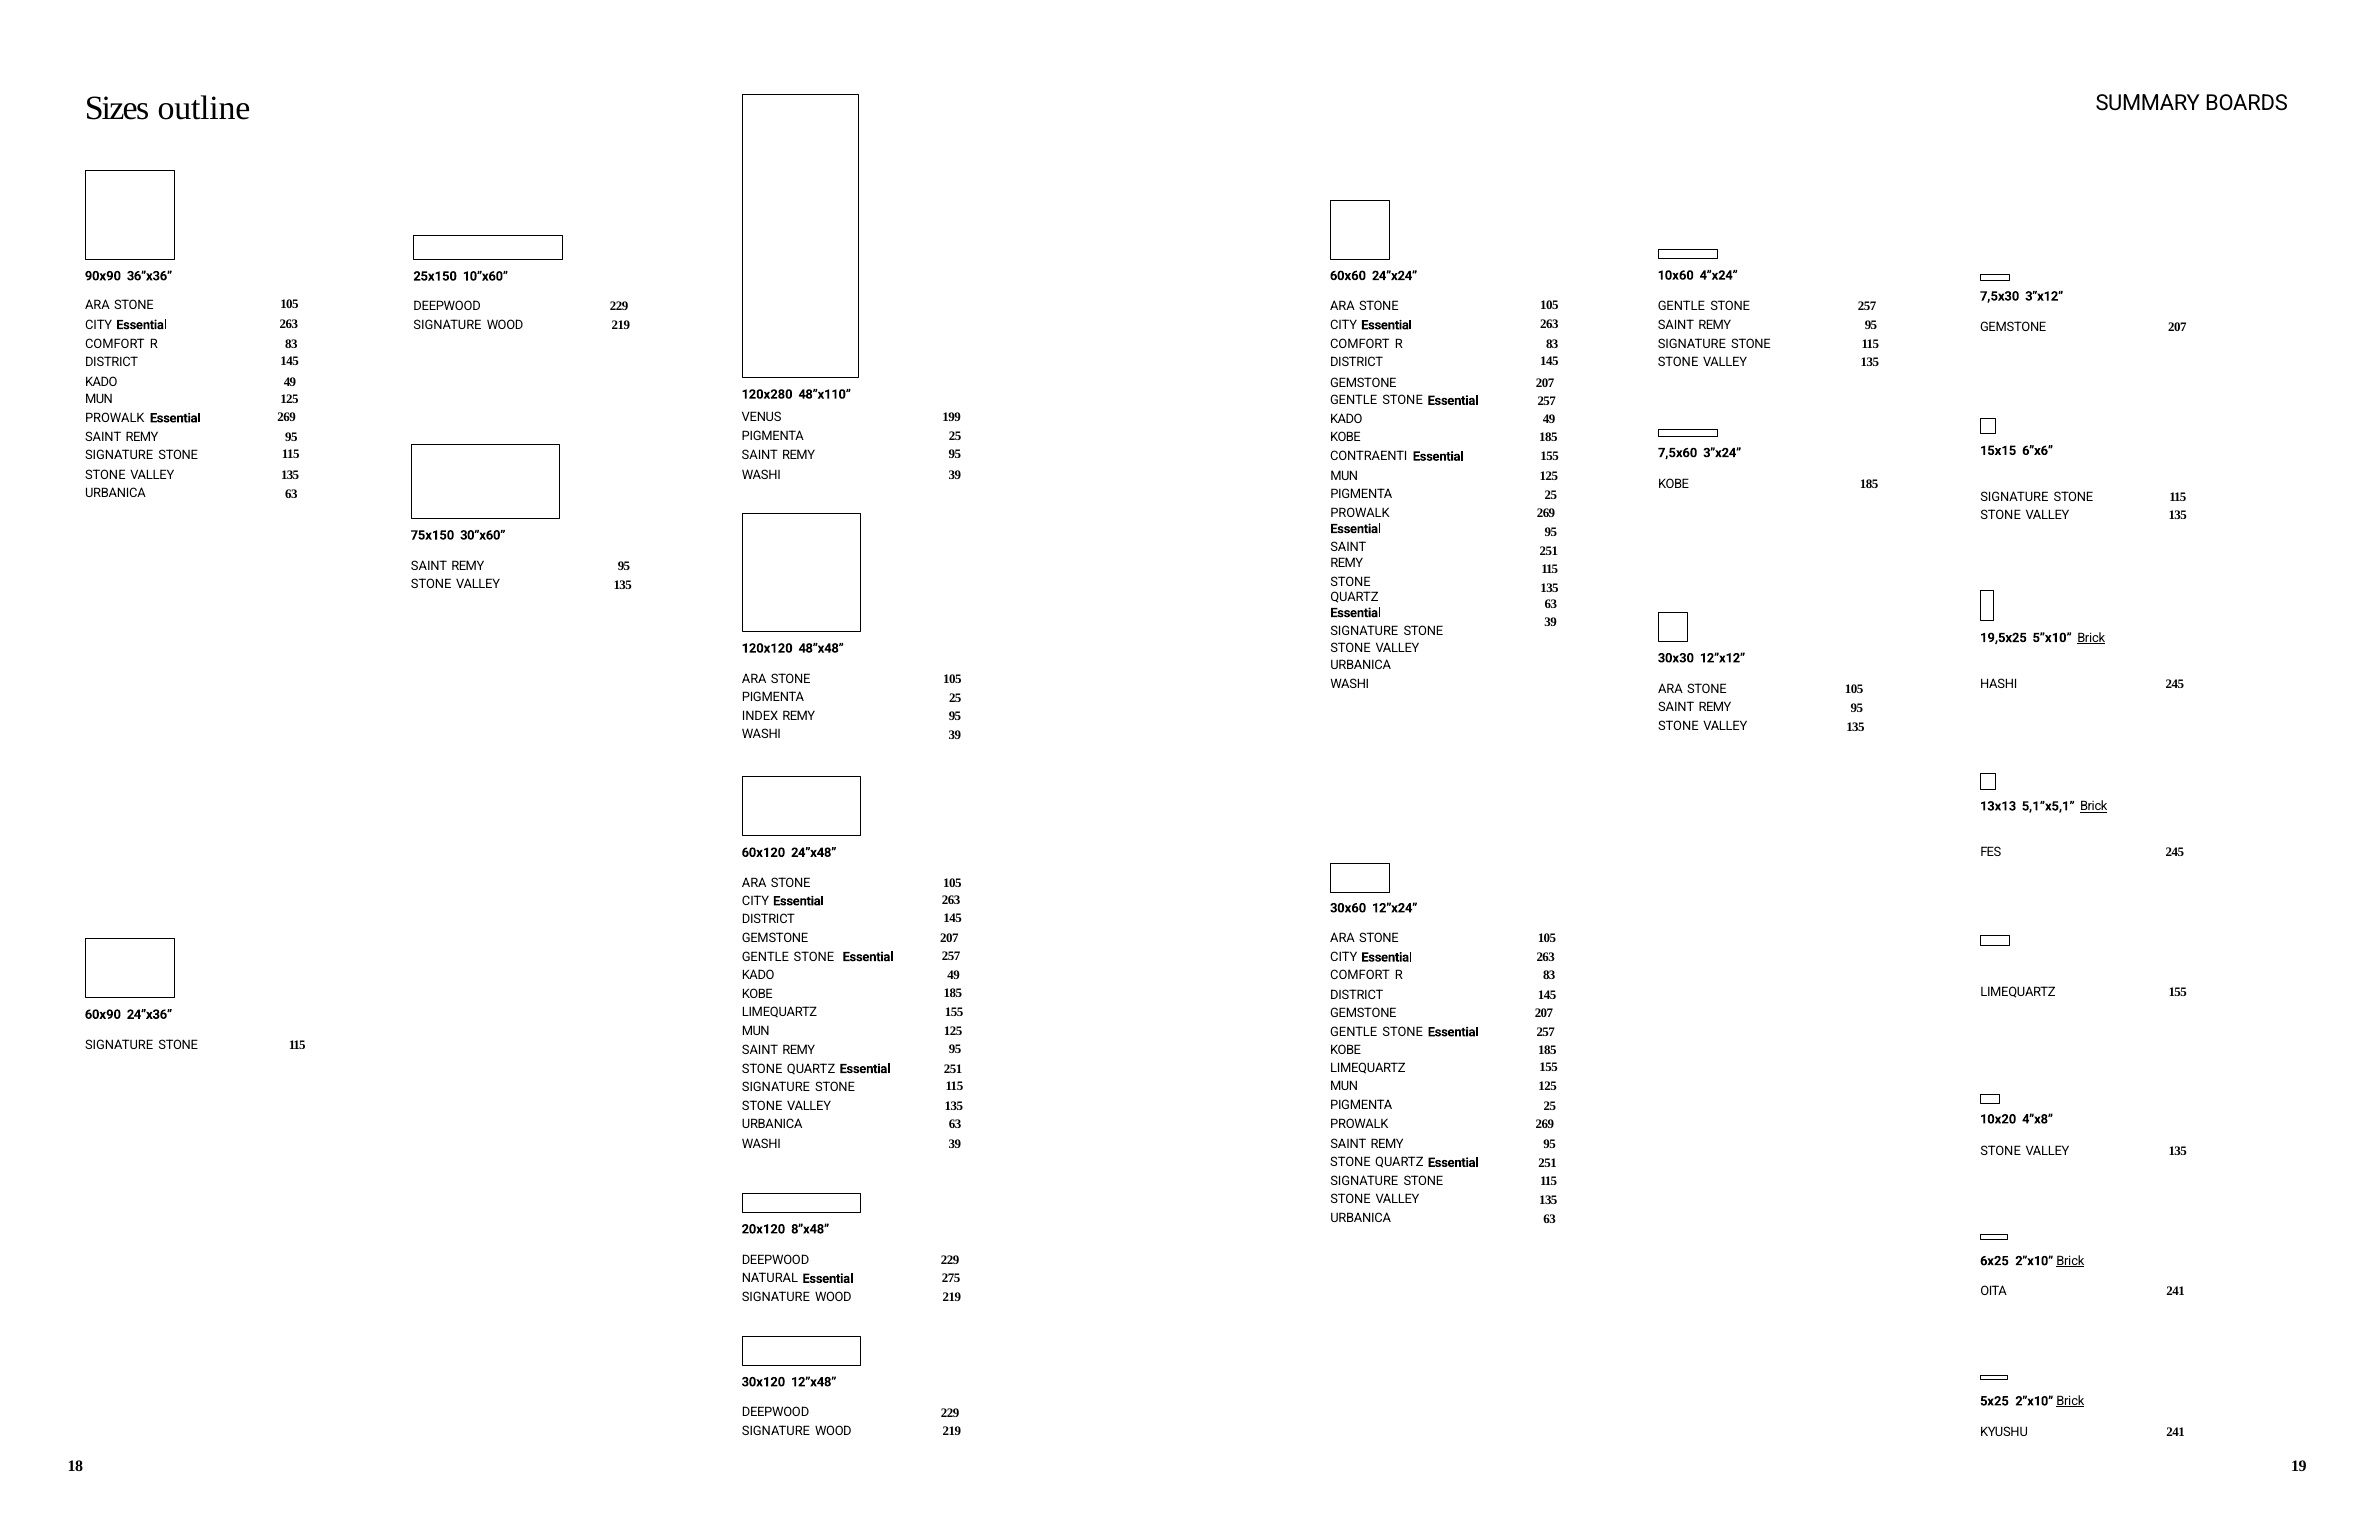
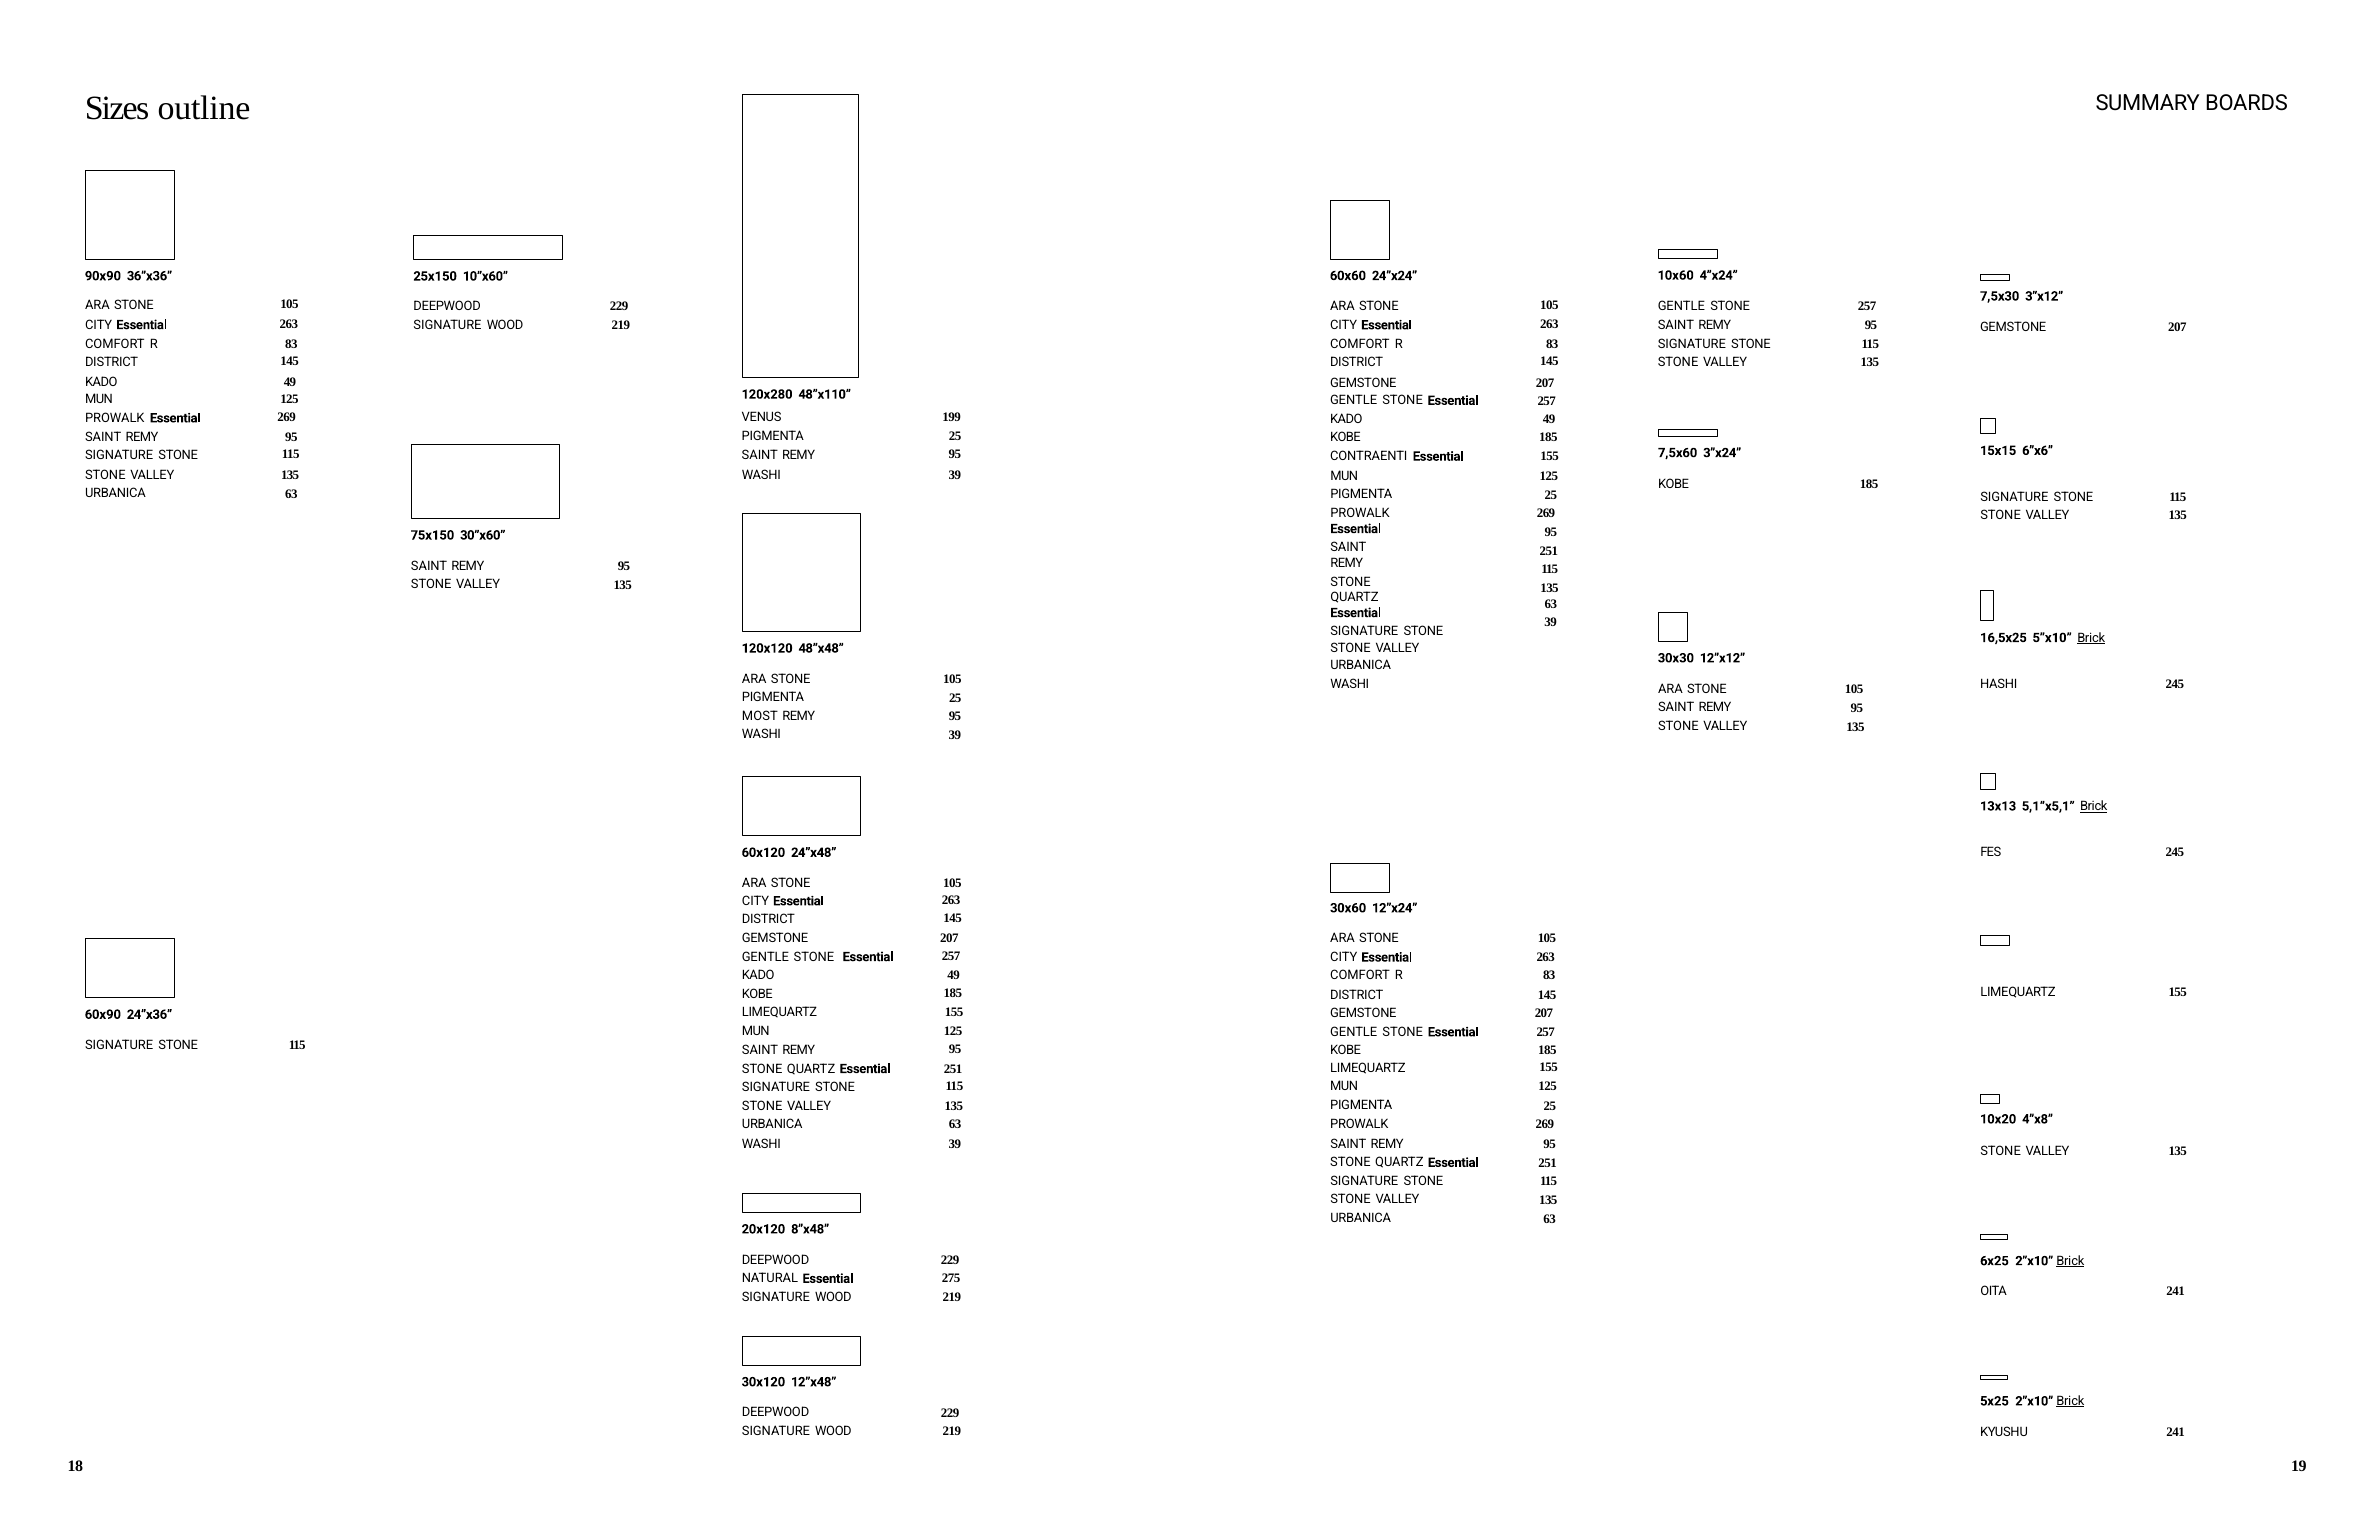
19,5x25: 19,5x25 -> 16,5x25
INDEX: INDEX -> MOST
